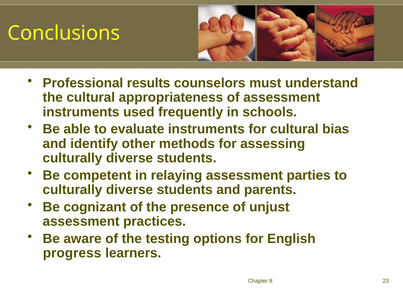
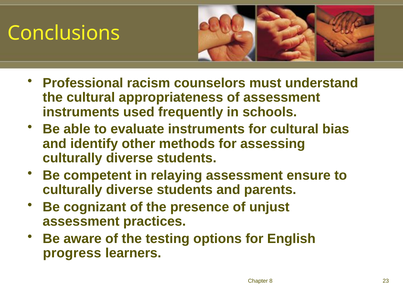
results: results -> racism
parties: parties -> ensure
